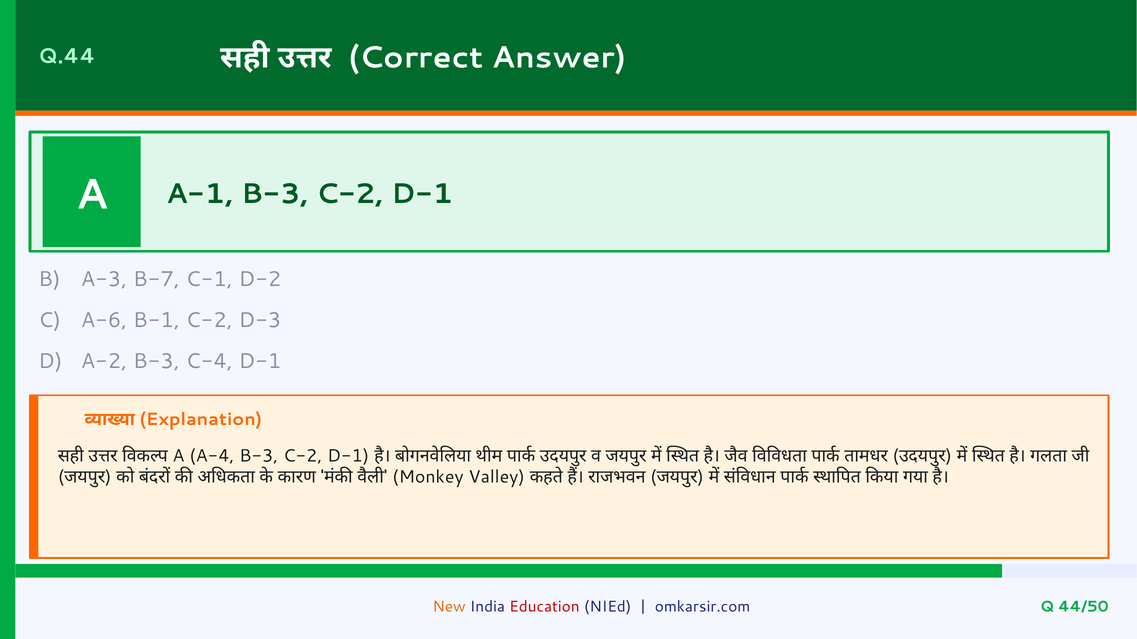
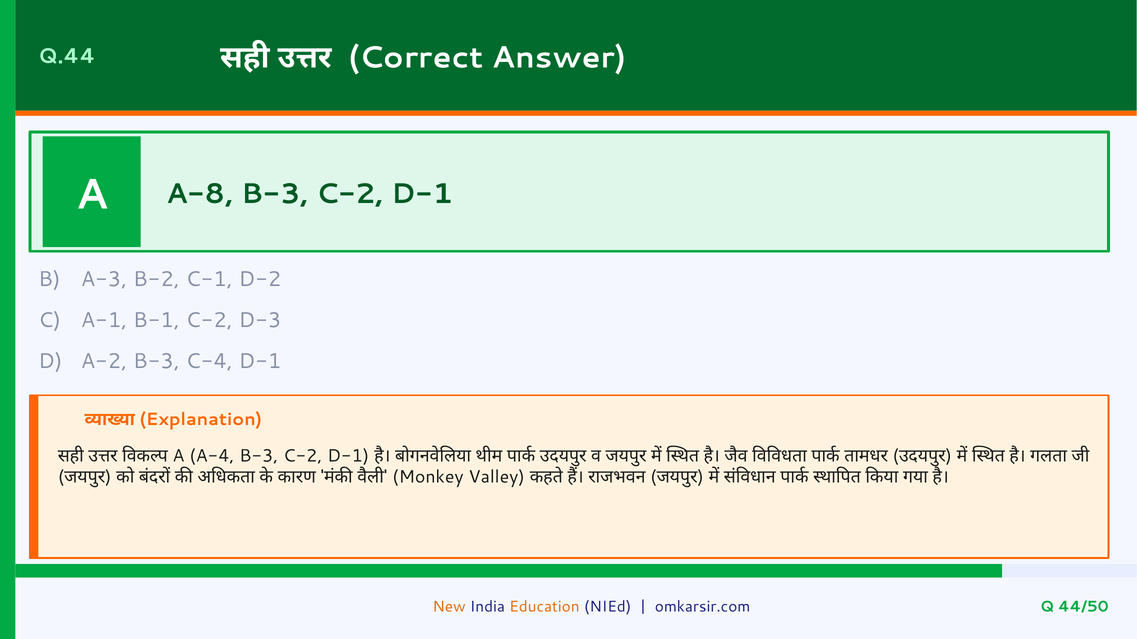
A-1: A-1 -> A-8
B-7: B-7 -> B-2
A-6: A-6 -> A-1
Education colour: red -> orange
